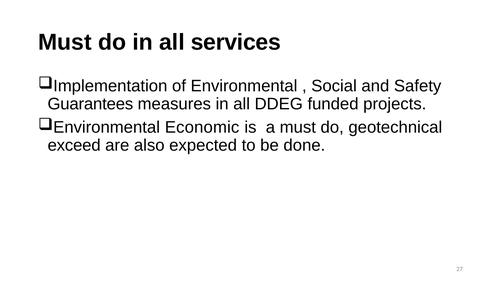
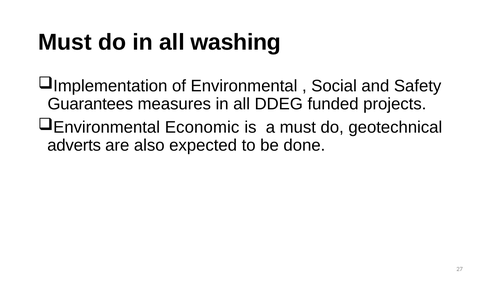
services: services -> washing
exceed: exceed -> adverts
